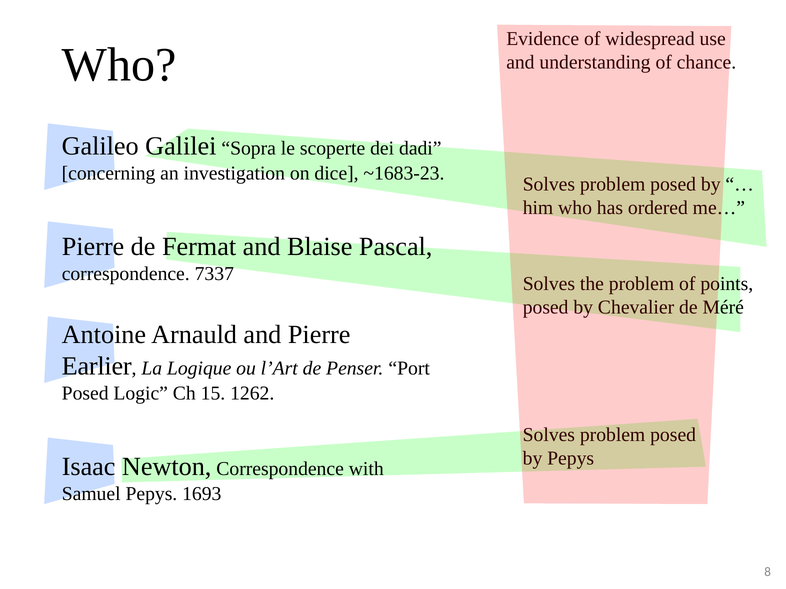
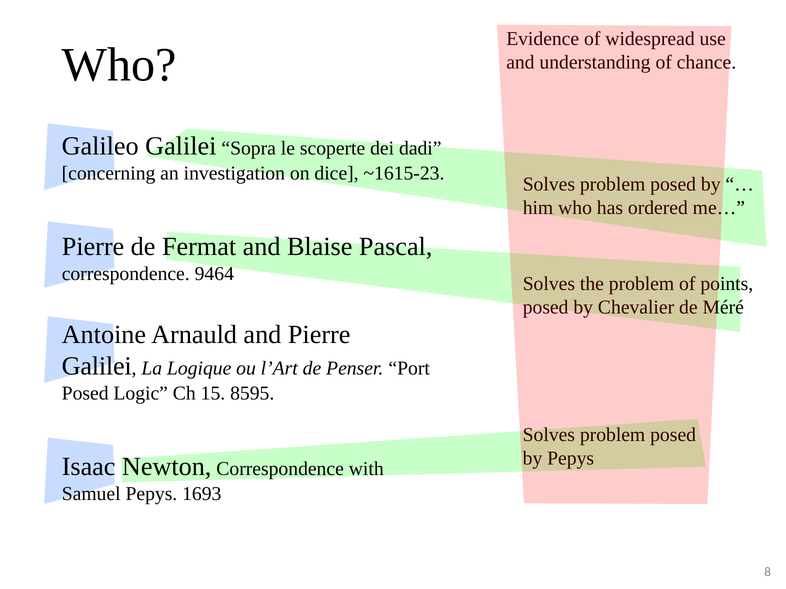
~1683-23: ~1683-23 -> ~1615-23
7337: 7337 -> 9464
Earlier at (97, 366): Earlier -> Galilei
1262: 1262 -> 8595
